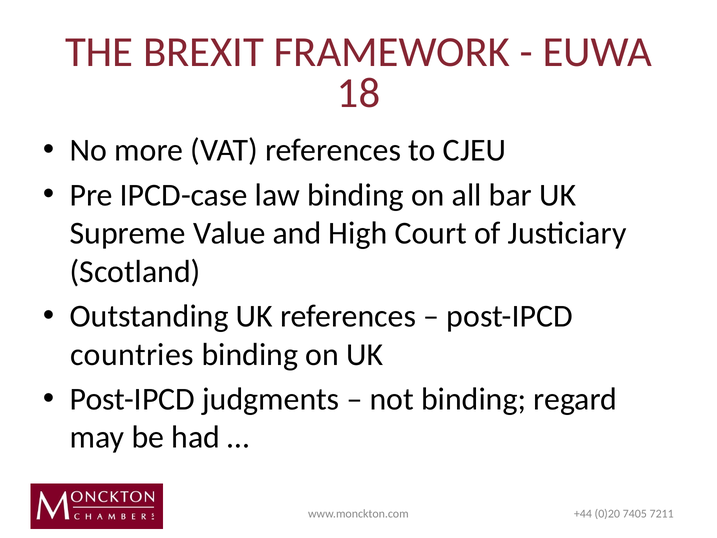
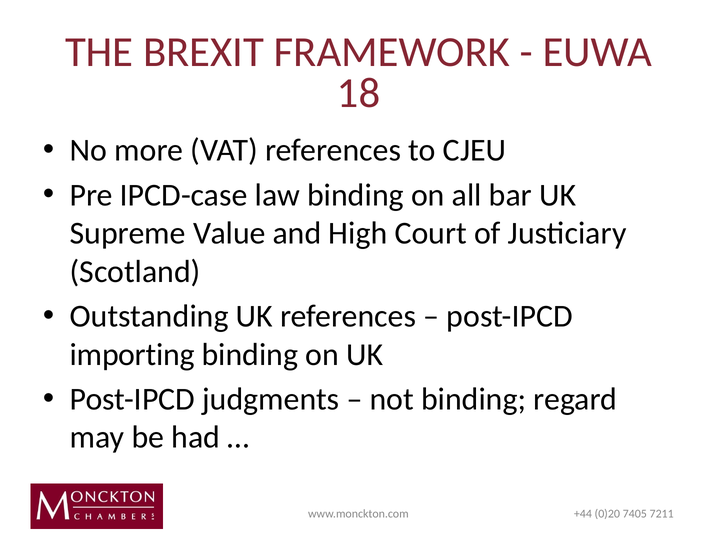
countries: countries -> importing
